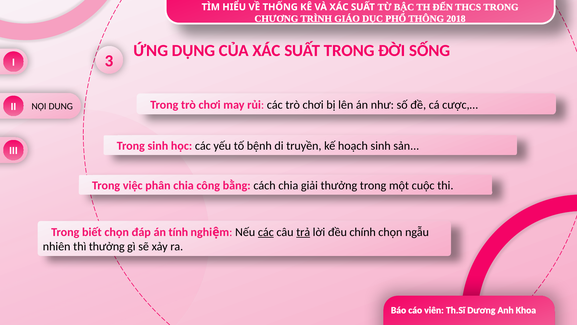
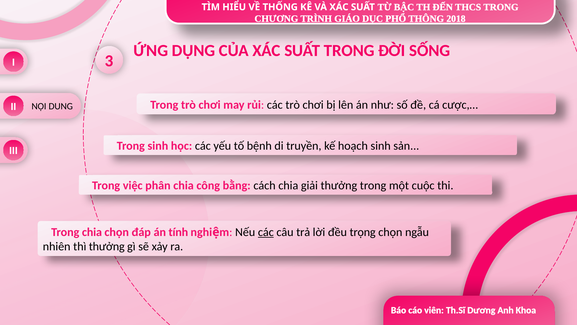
Trong biết: biết -> chia
trả underline: present -> none
chính: chính -> trọng
